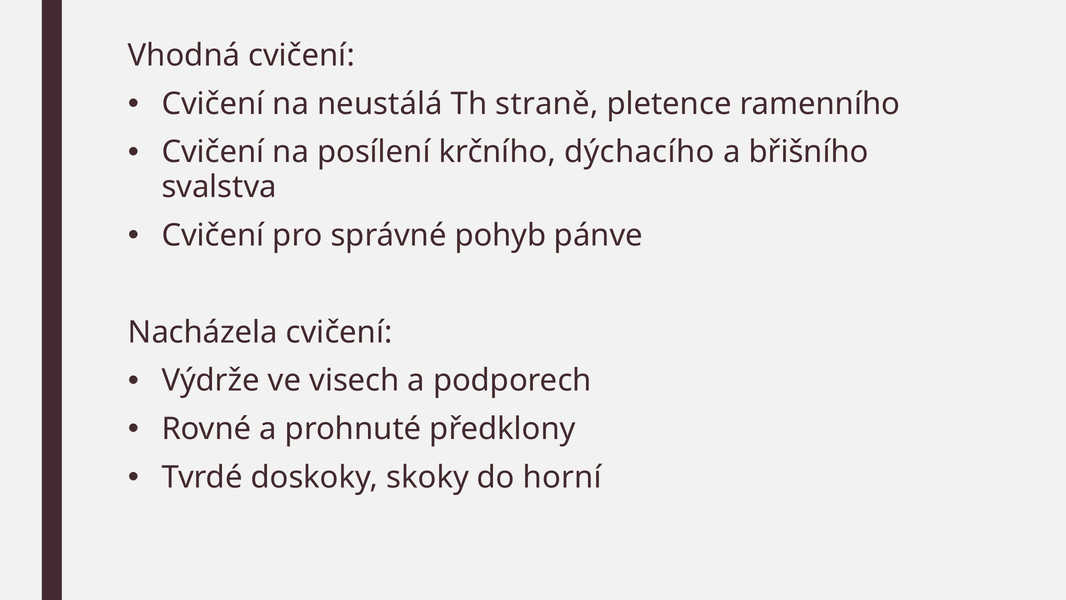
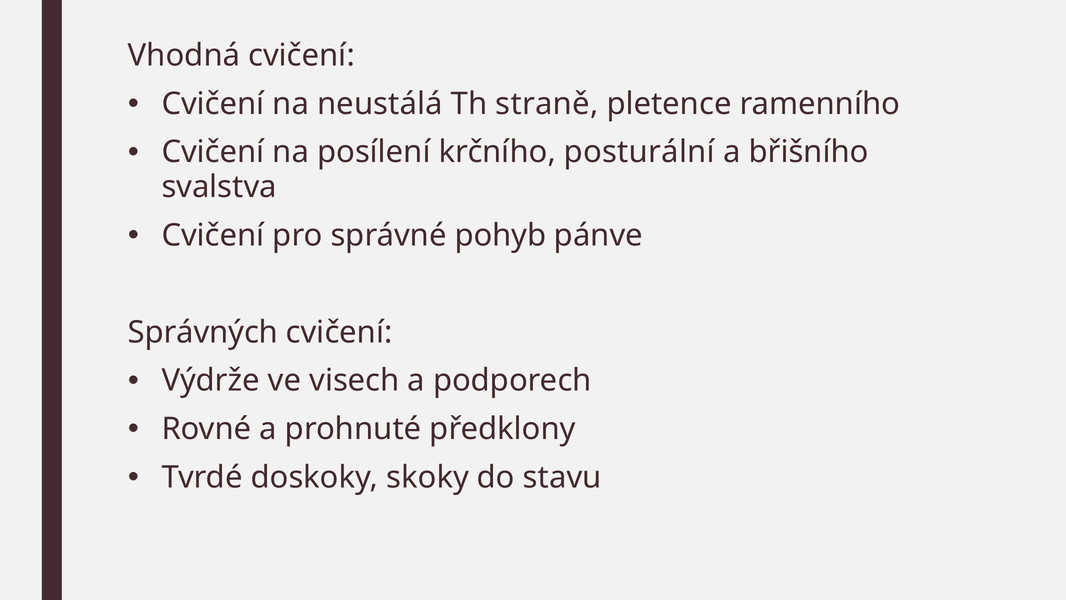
dýchacího: dýchacího -> posturální
Nacházela: Nacházela -> Správných
horní: horní -> stavu
